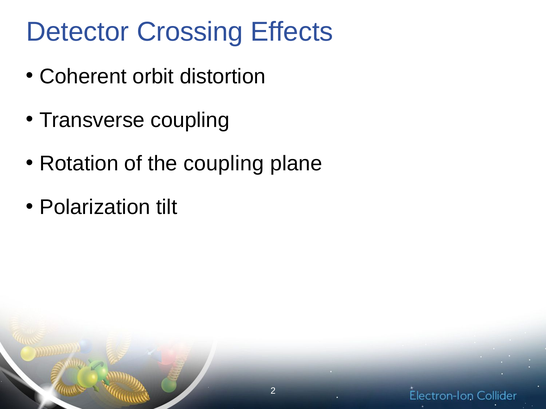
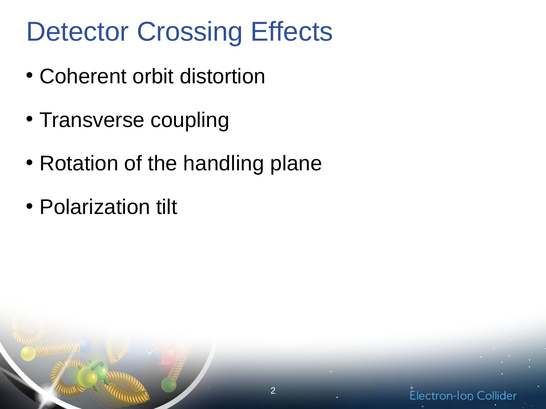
the coupling: coupling -> handling
